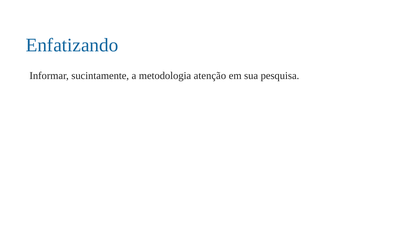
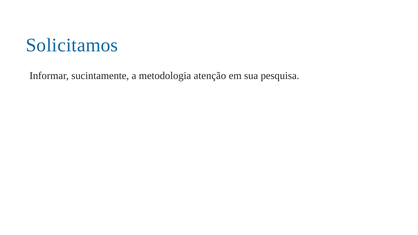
Enfatizando: Enfatizando -> Solicitamos
